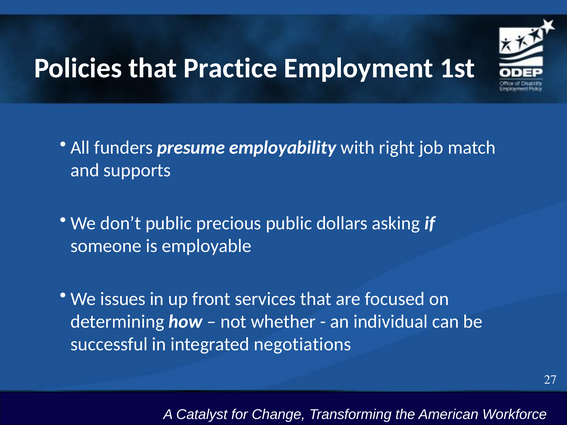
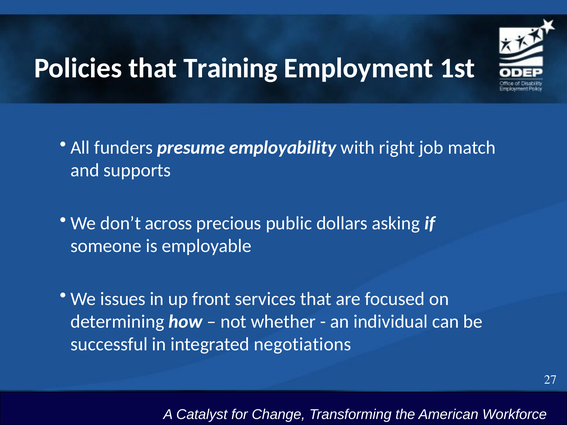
Practice: Practice -> Training
don’t public: public -> across
